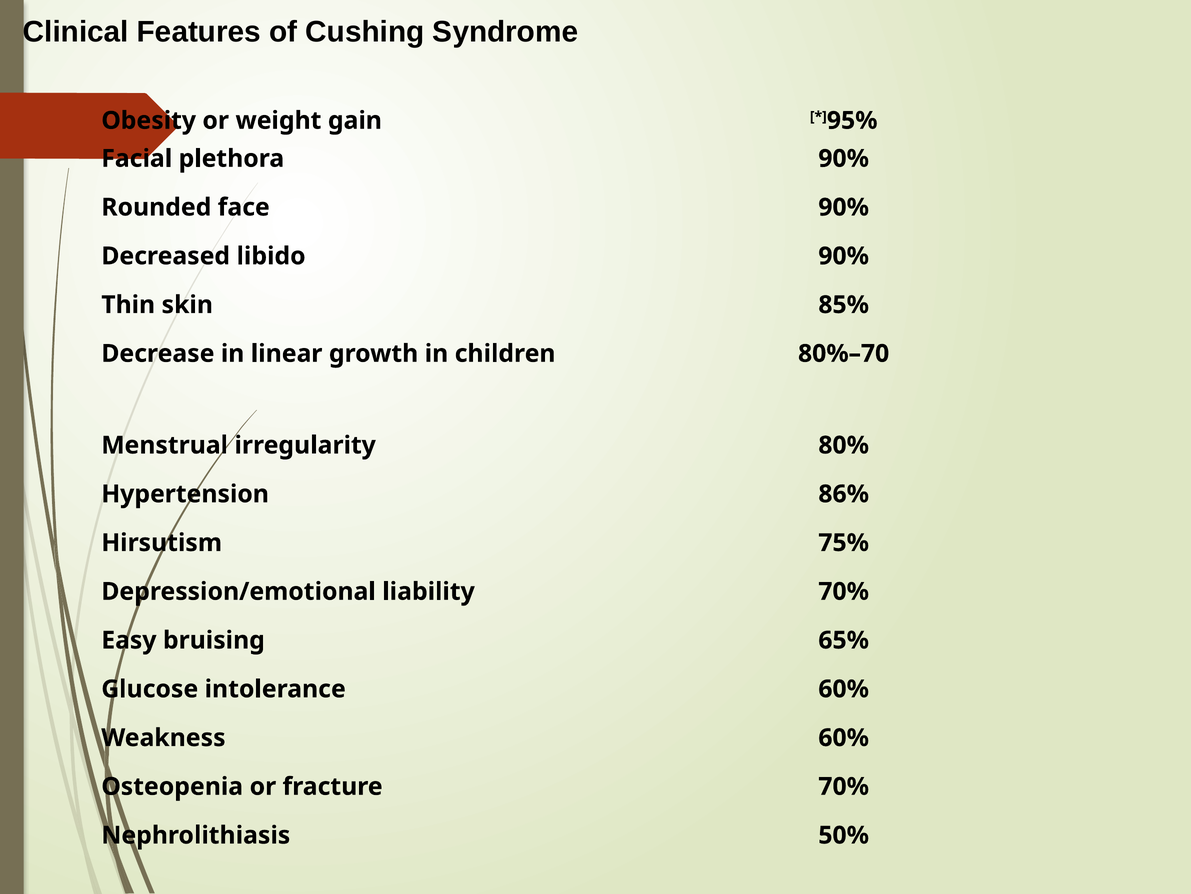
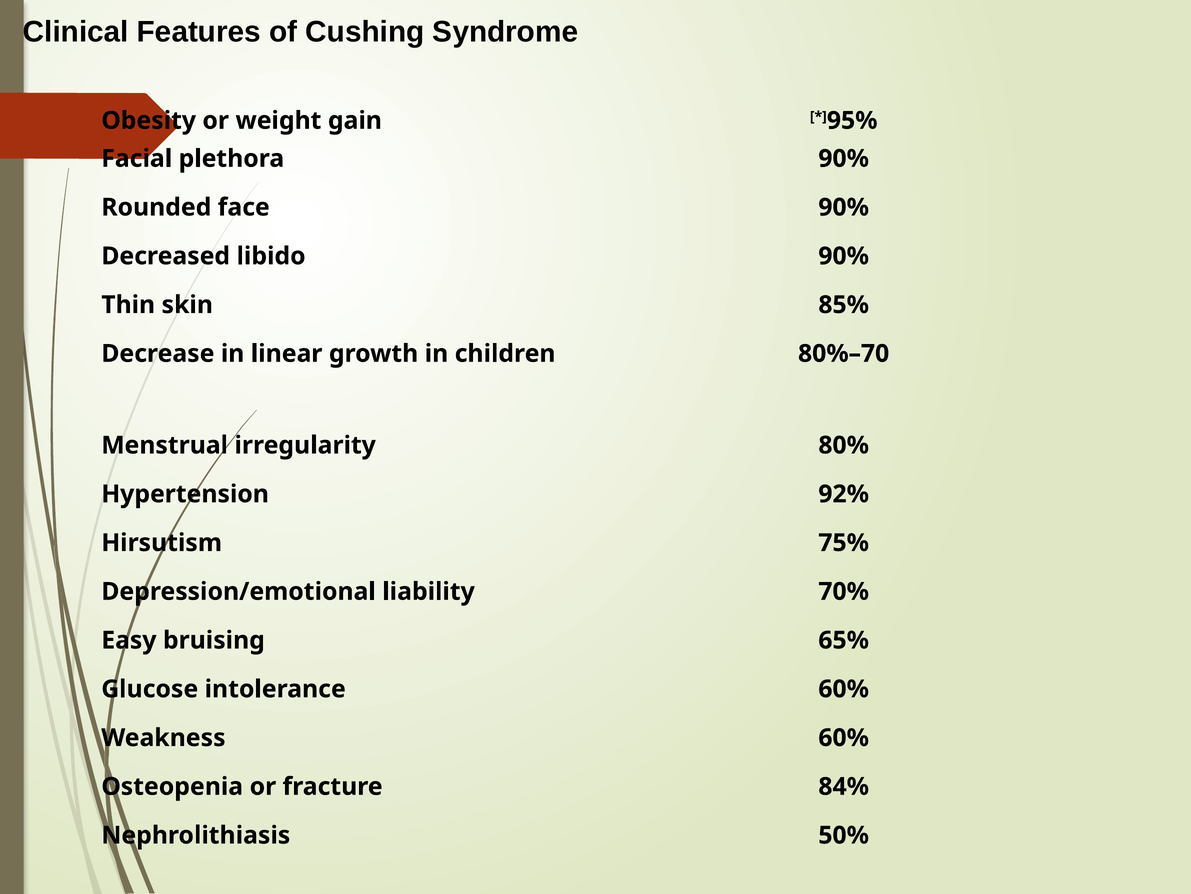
86%: 86% -> 92%
fracture 70%: 70% -> 84%
